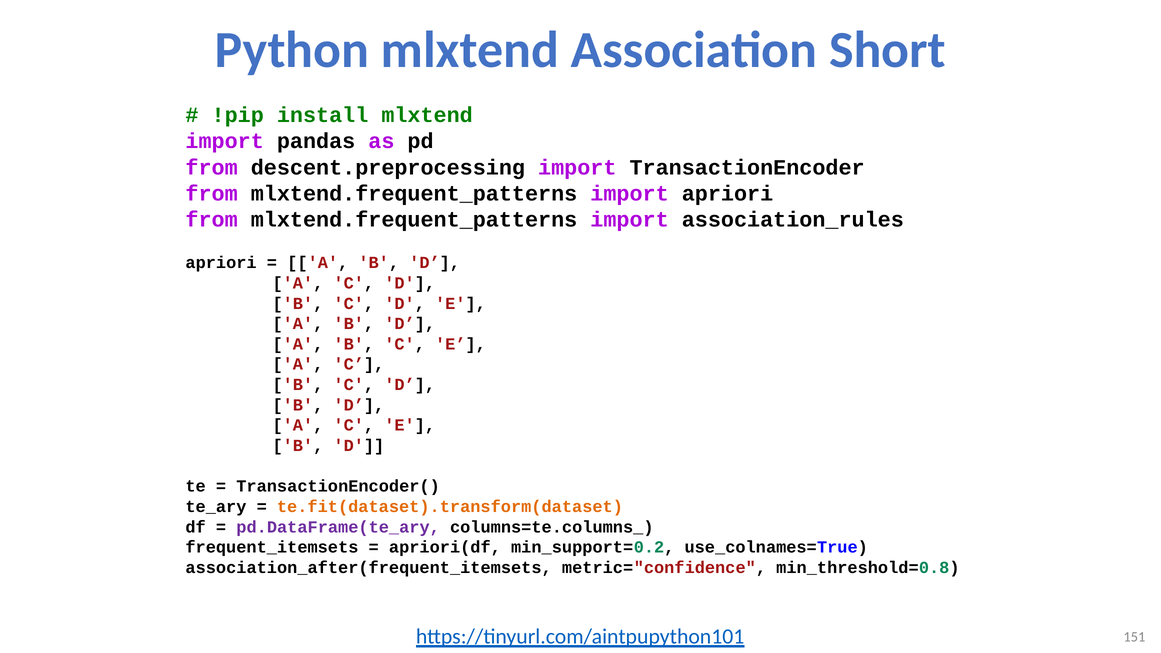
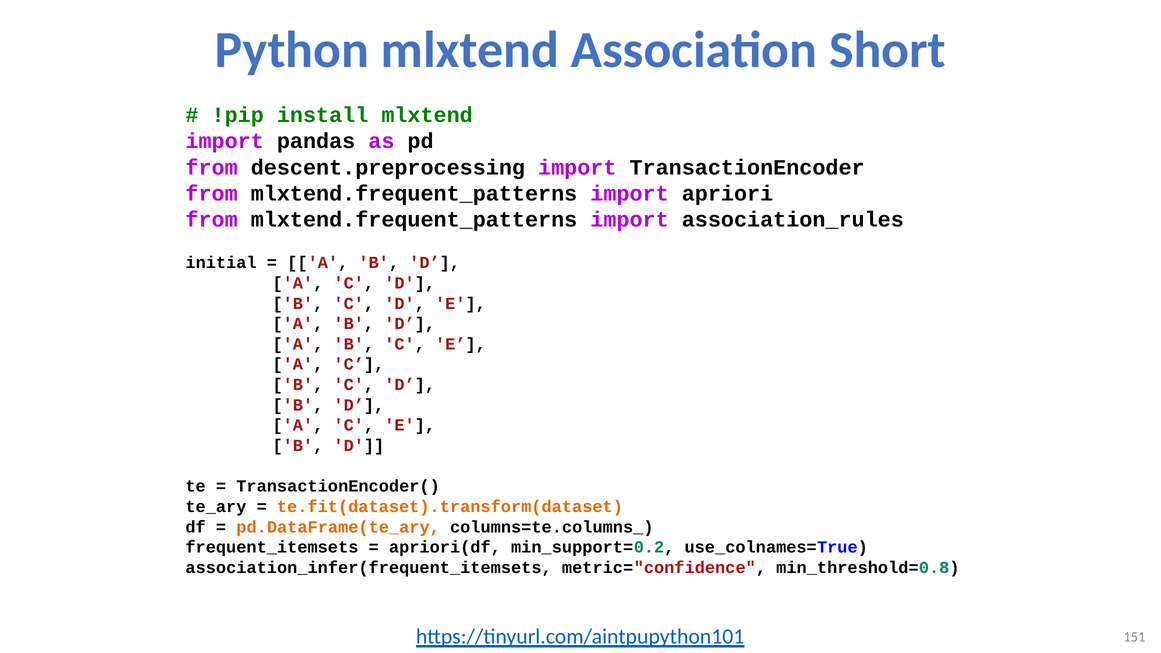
apriori at (221, 263): apriori -> initial
pd.DataFrame(te_ary colour: purple -> orange
association_after(frequent_itemsets: association_after(frequent_itemsets -> association_infer(frequent_itemsets
